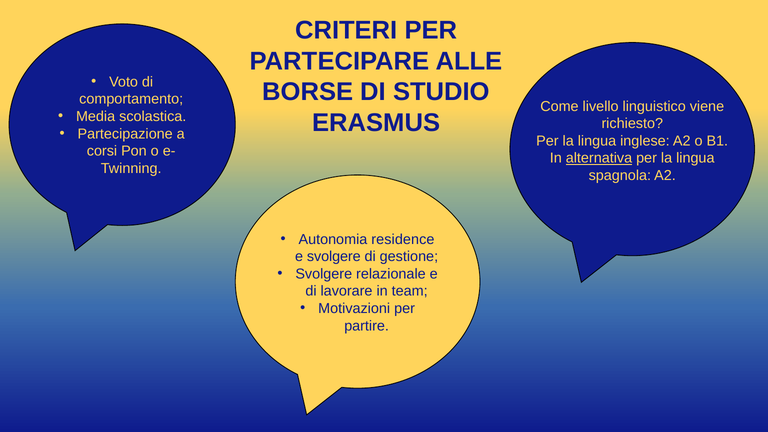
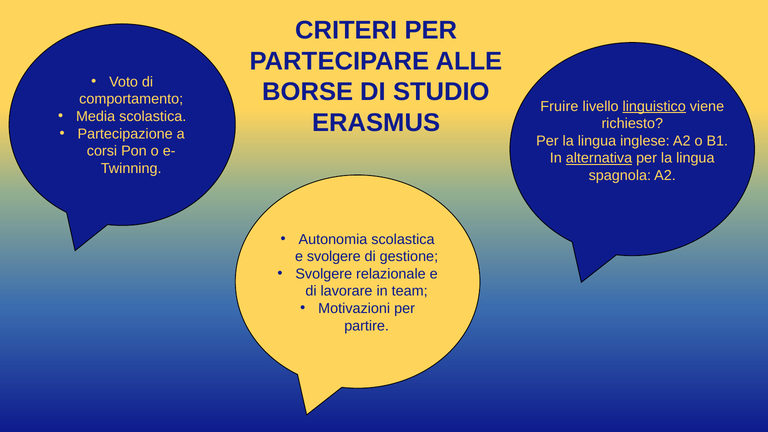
Come: Come -> Fruire
linguistico underline: none -> present
Autonomia residence: residence -> scolastica
